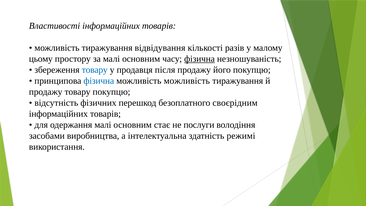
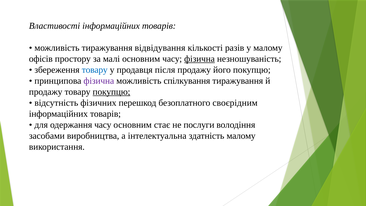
цьому: цьому -> офісів
фізична at (99, 81) colour: blue -> purple
можливість можливість: можливість -> спілкування
покупцю at (111, 92) underline: none -> present
одержання малі: малі -> часу
здатність режимі: режимі -> малому
